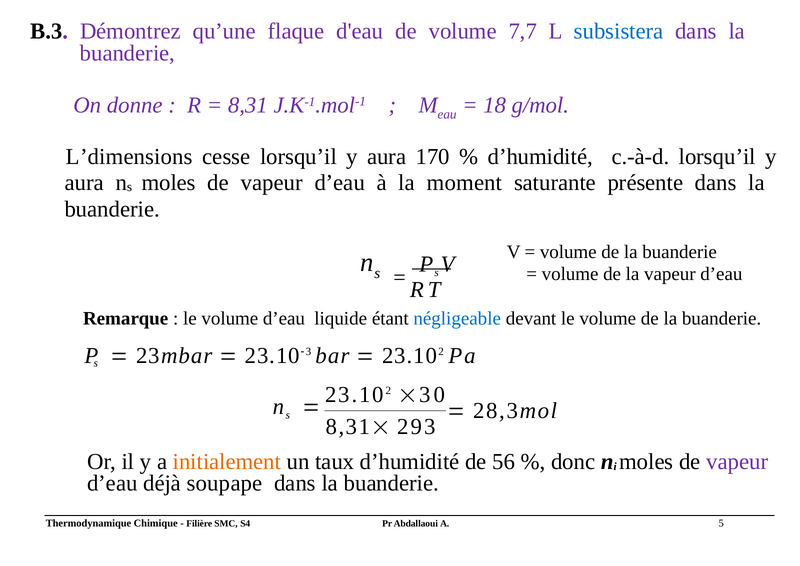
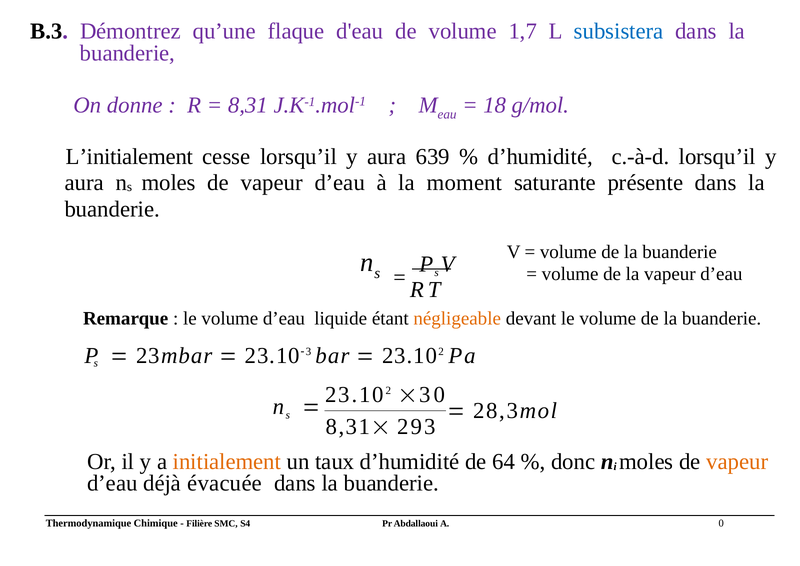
7,7: 7,7 -> 1,7
L’dimensions: L’dimensions -> L’initialement
170: 170 -> 639
négligeable colour: blue -> orange
56: 56 -> 64
vapeur at (737, 461) colour: purple -> orange
soupape: soupape -> évacuée
5: 5 -> 0
